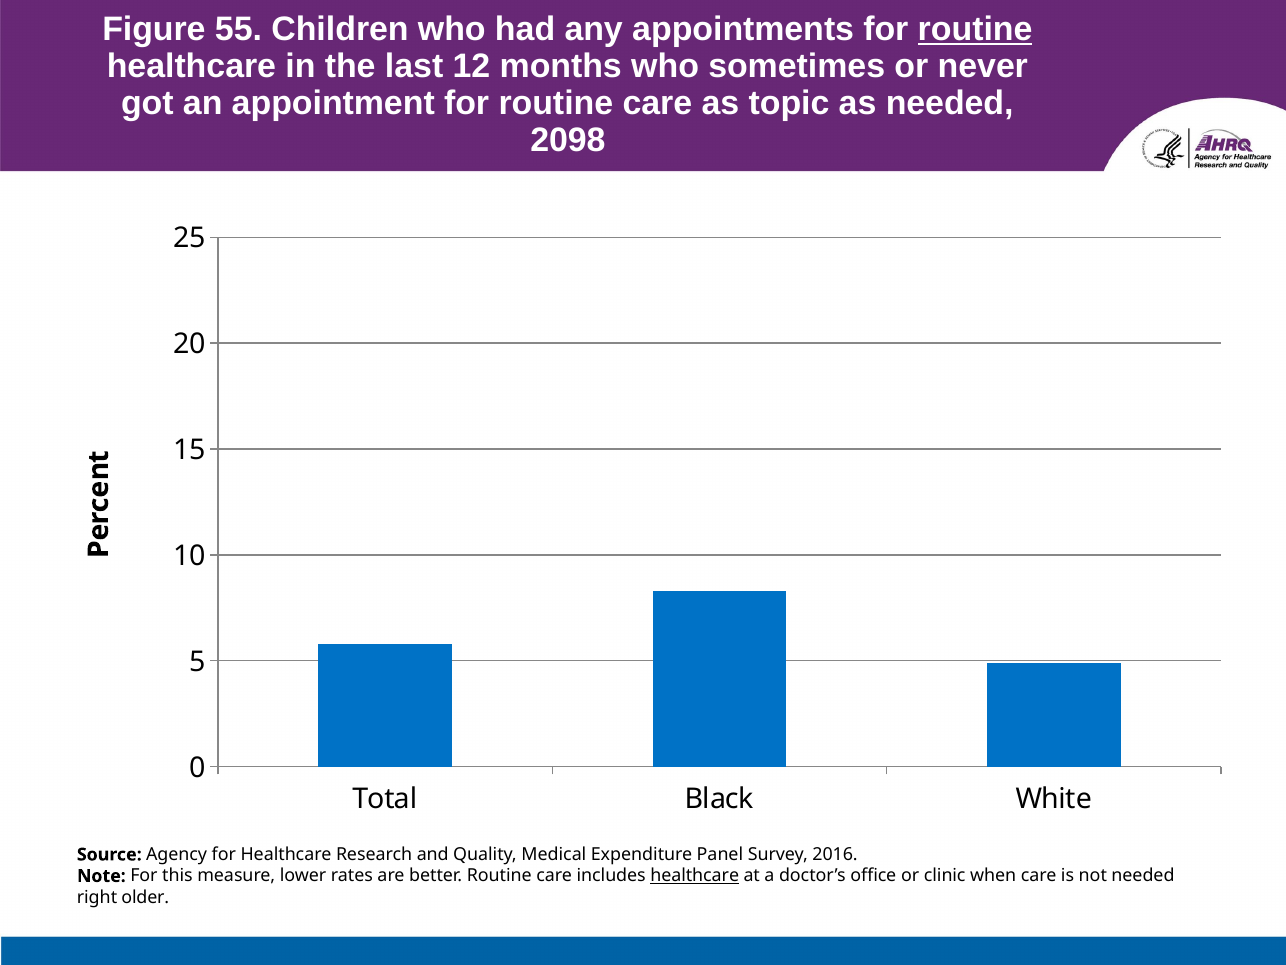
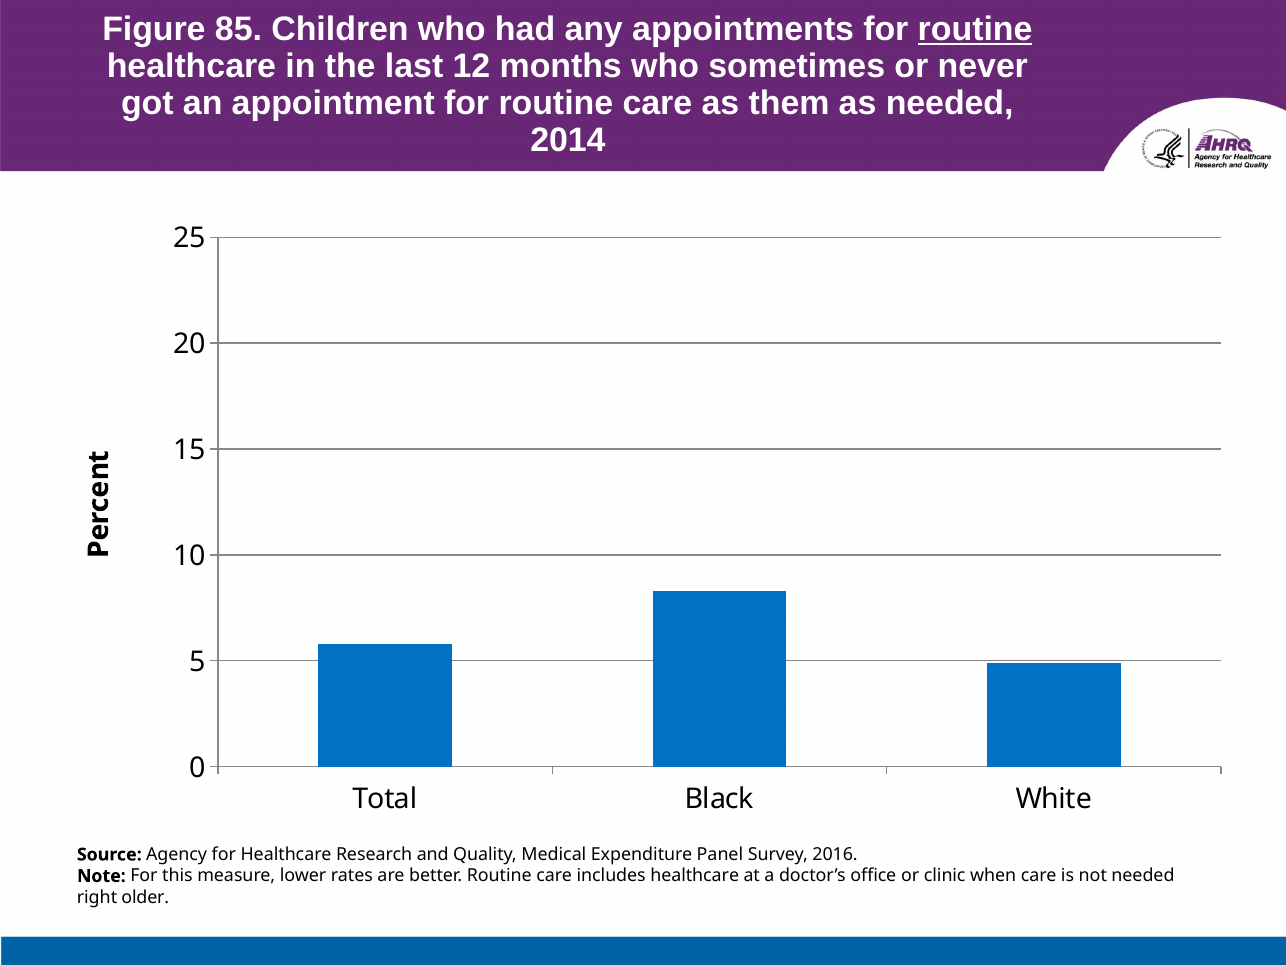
55: 55 -> 85
topic: topic -> them
2098: 2098 -> 2014
healthcare at (695, 876) underline: present -> none
